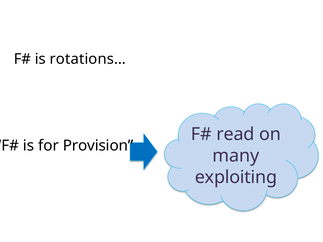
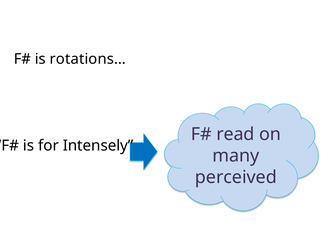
Provision: Provision -> Intensely
exploiting: exploiting -> perceived
